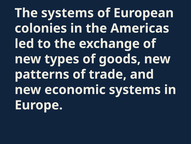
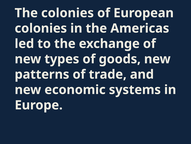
The systems: systems -> colonies
